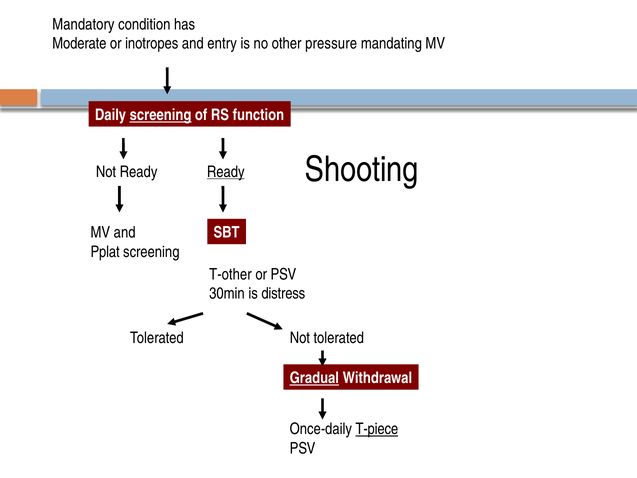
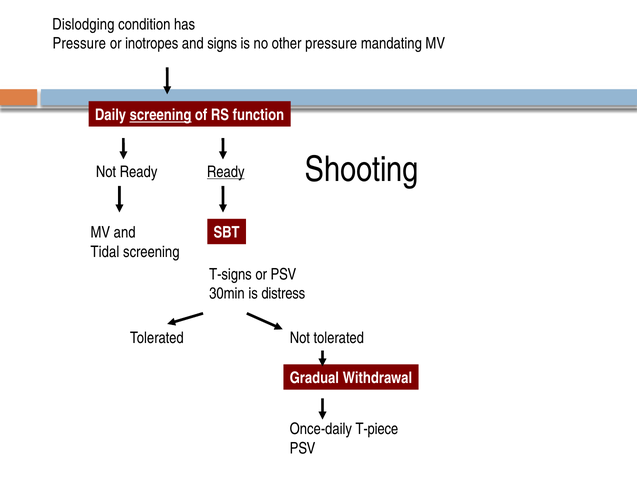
Mandatory: Mandatory -> Dislodging
Moderate at (79, 43): Moderate -> Pressure
entry: entry -> signs
Pplat: Pplat -> Tidal
T-other: T-other -> T-signs
Gradual underline: present -> none
T-piece underline: present -> none
